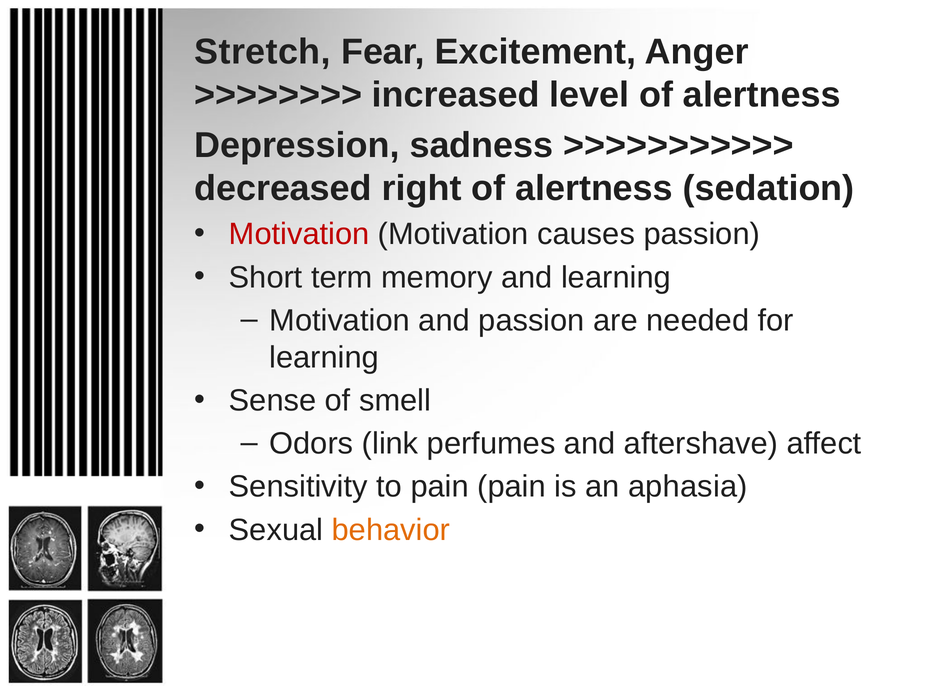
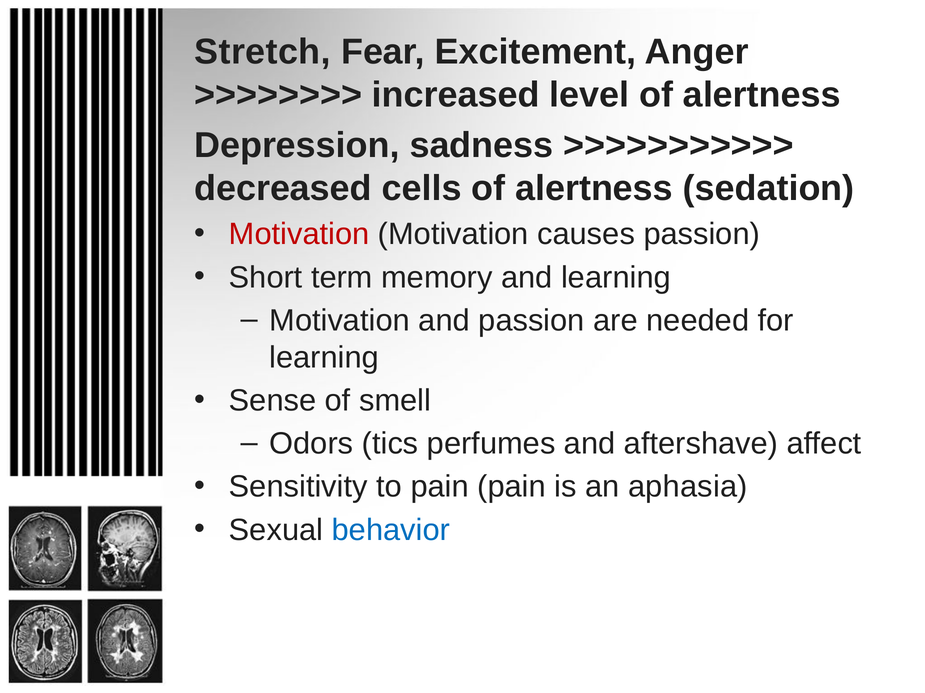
right: right -> cells
link: link -> tics
behavior colour: orange -> blue
